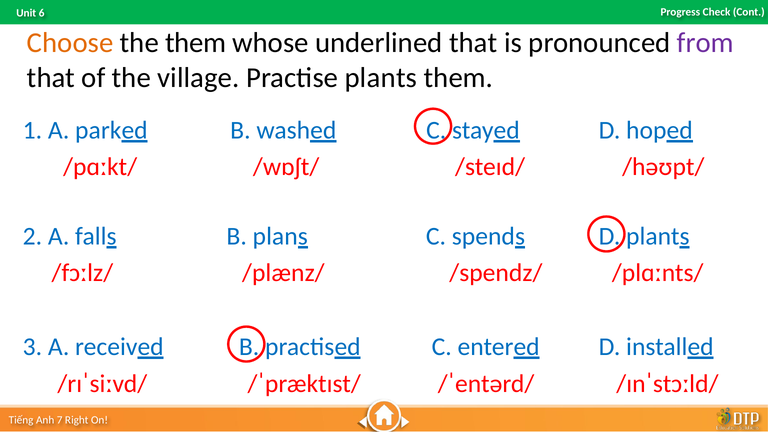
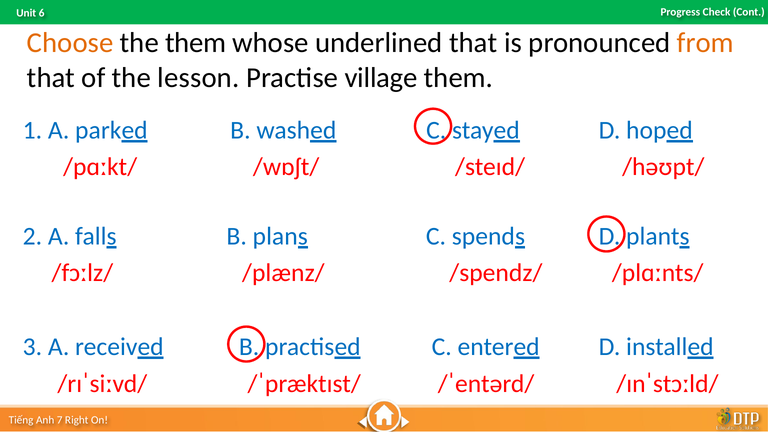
from colour: purple -> orange
village: village -> lesson
Practise plants: plants -> village
